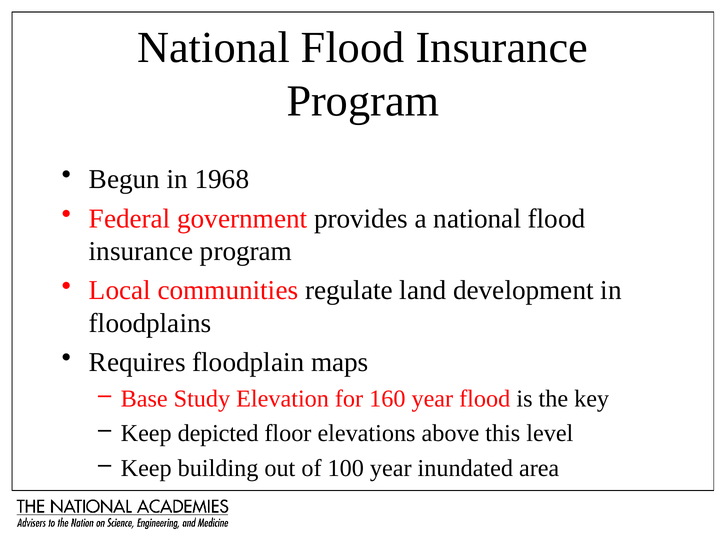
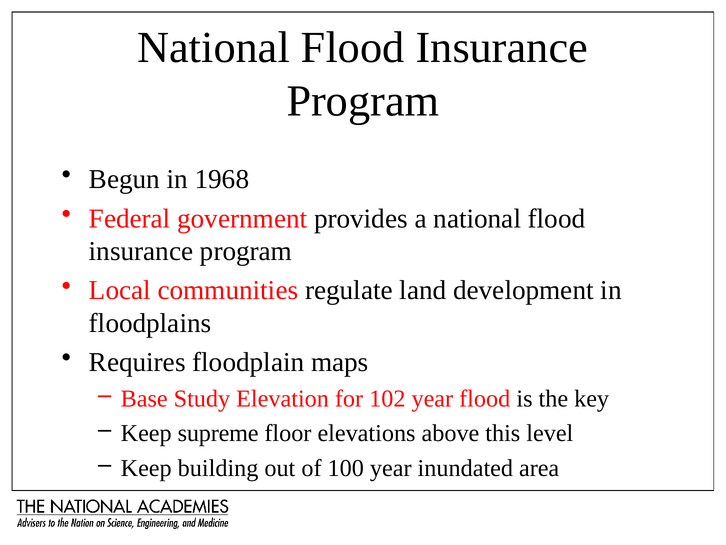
160: 160 -> 102
depicted: depicted -> supreme
